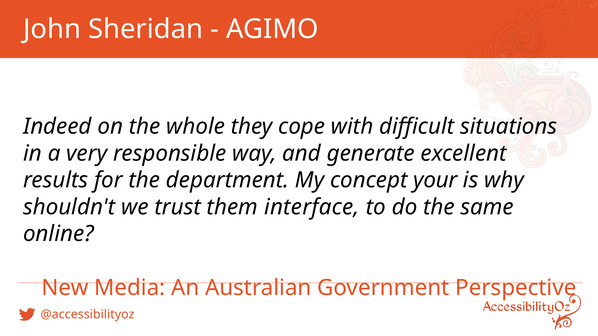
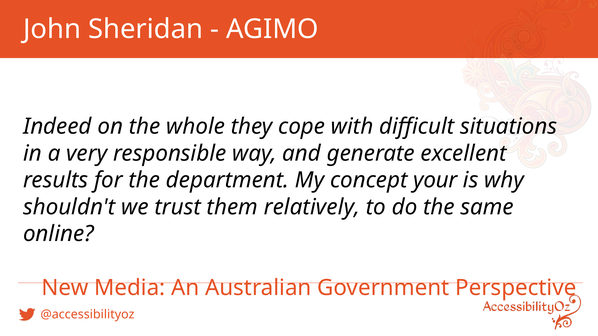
interface: interface -> relatively
